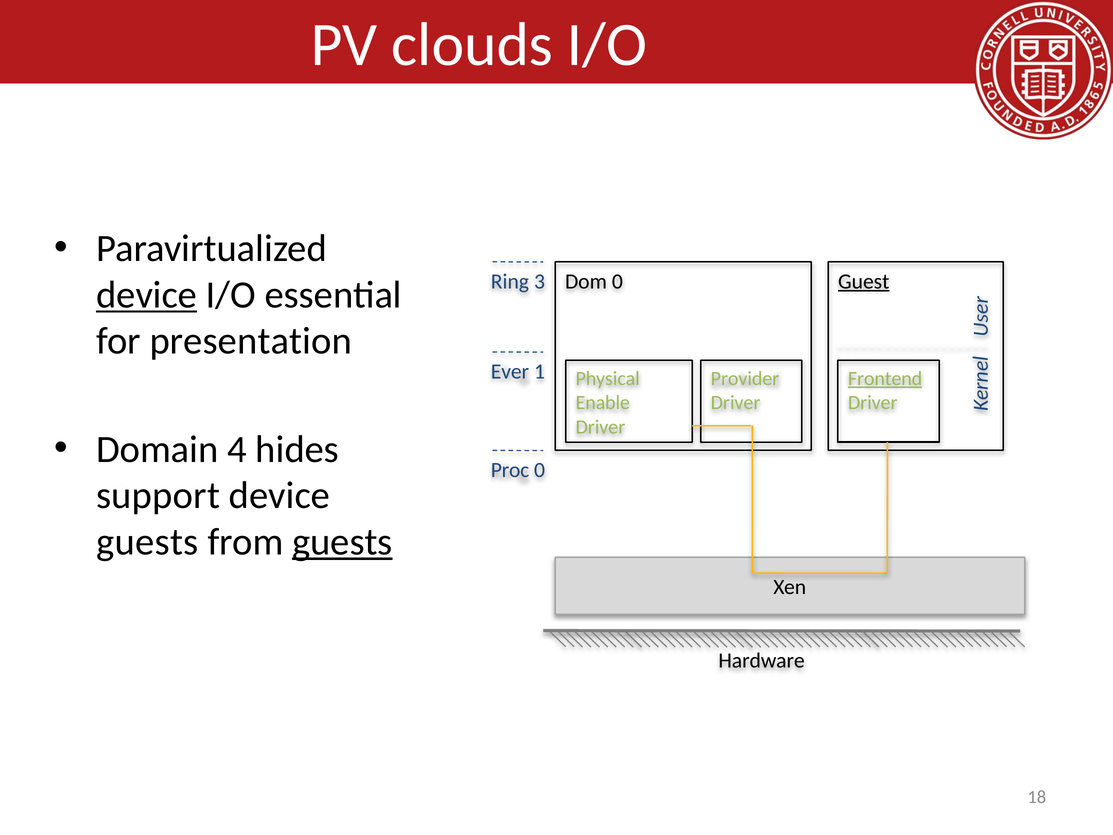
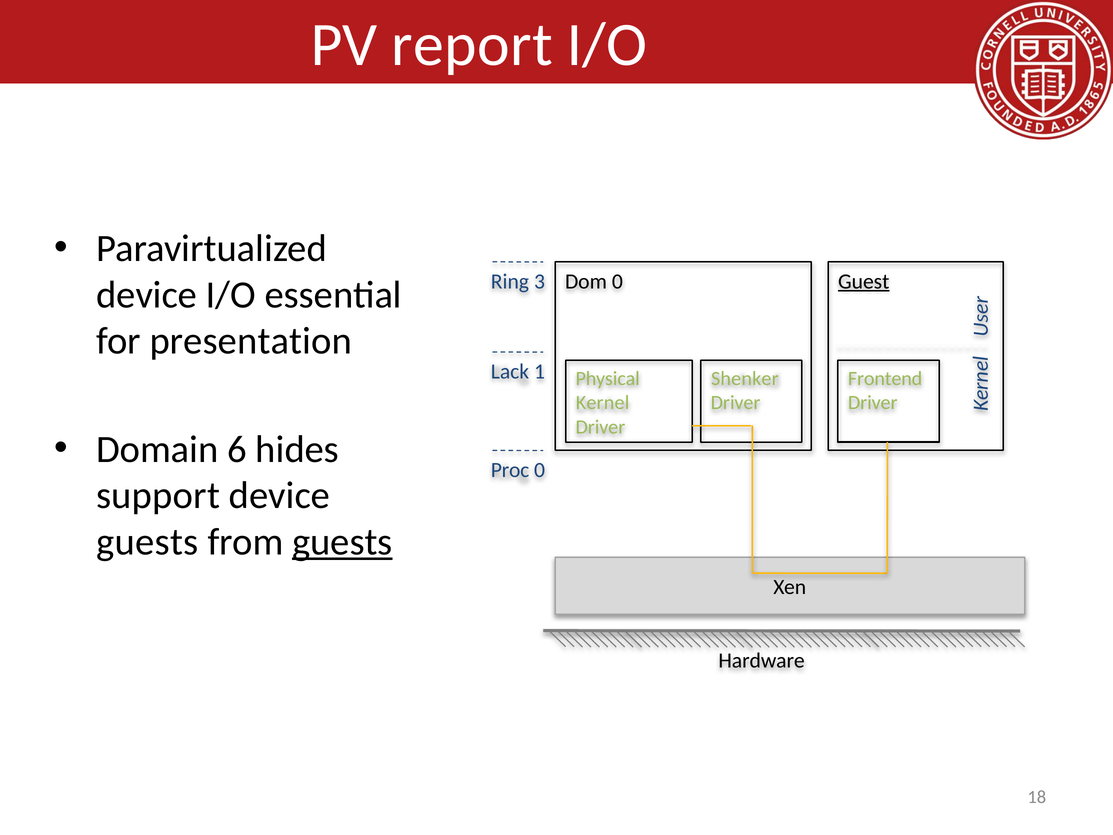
clouds: clouds -> report
device at (147, 295) underline: present -> none
Ever: Ever -> Lack
Provider: Provider -> Shenker
Frontend underline: present -> none
Enable: Enable -> Kernel
4: 4 -> 6
